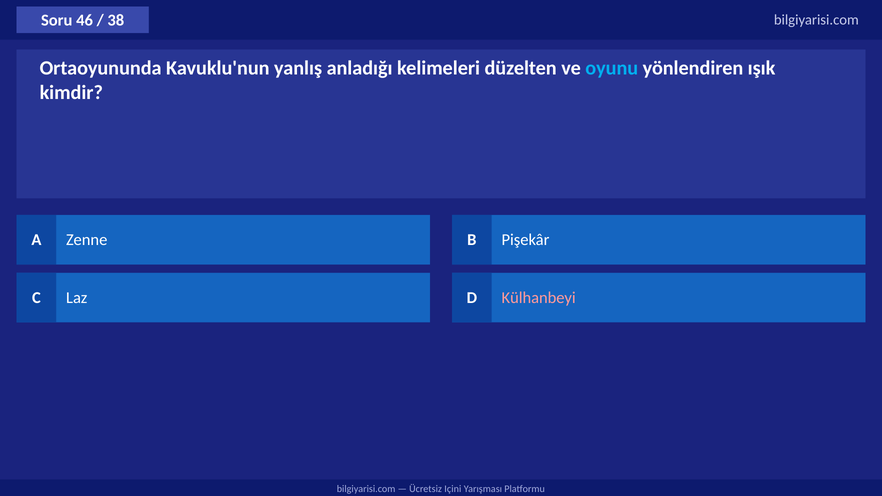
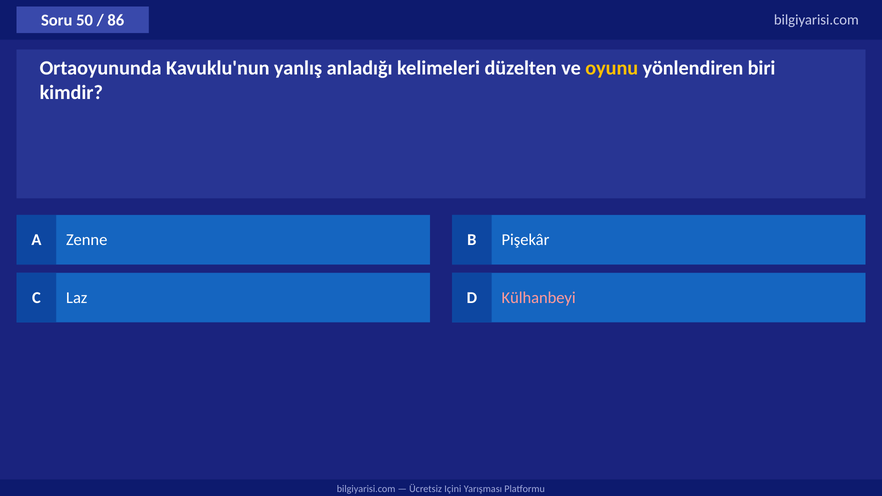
46: 46 -> 50
38: 38 -> 86
oyunu colour: light blue -> yellow
ışık: ışık -> biri
